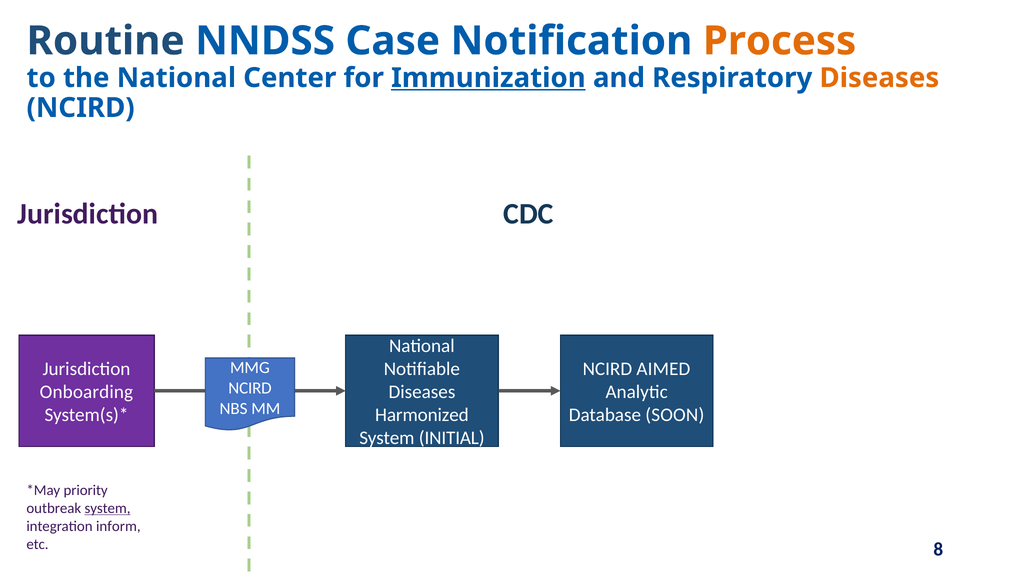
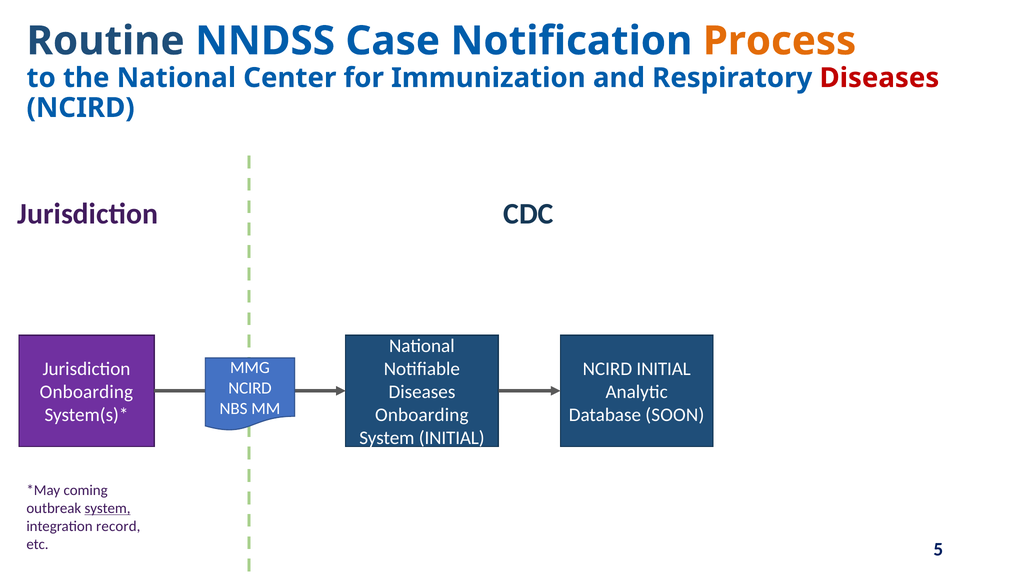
Immunization underline: present -> none
Diseases at (879, 78) colour: orange -> red
NCIRD AIMED: AIMED -> INITIAL
Harmonized at (422, 415): Harmonized -> Onboarding
priority: priority -> coming
inform: inform -> record
8: 8 -> 5
